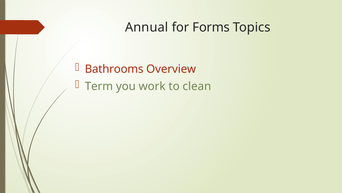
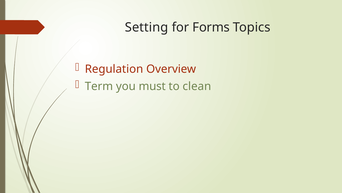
Annual: Annual -> Setting
Bathrooms: Bathrooms -> Regulation
work: work -> must
